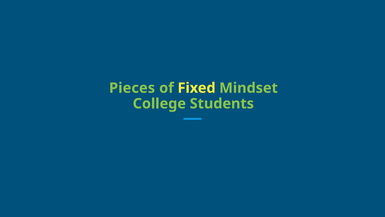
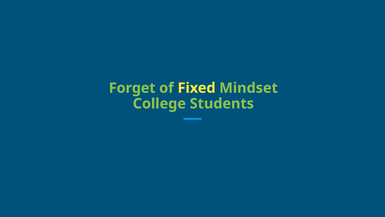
Pieces: Pieces -> Forget
